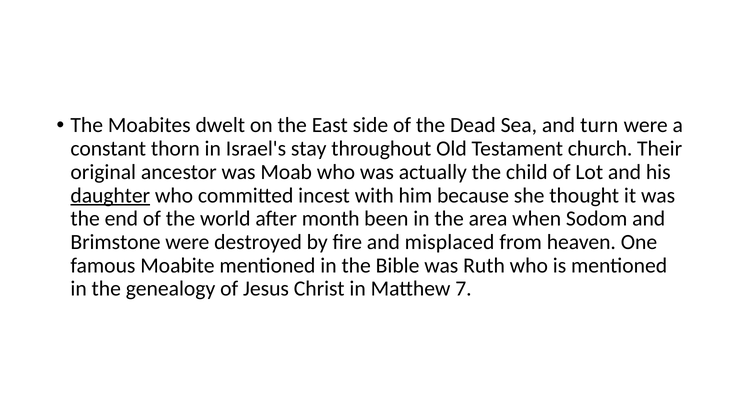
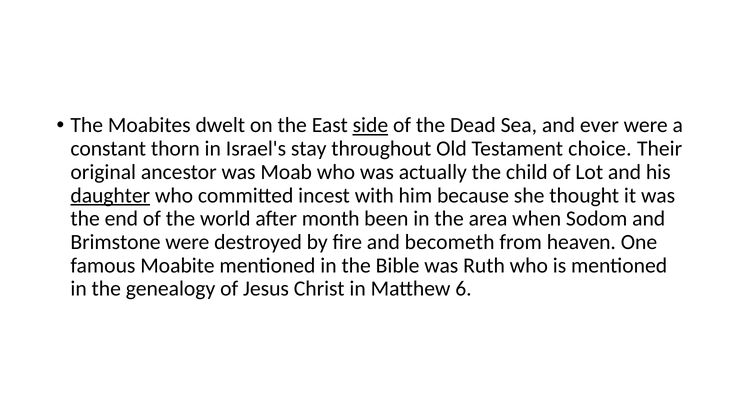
side underline: none -> present
turn: turn -> ever
church: church -> choice
misplaced: misplaced -> becometh
7: 7 -> 6
